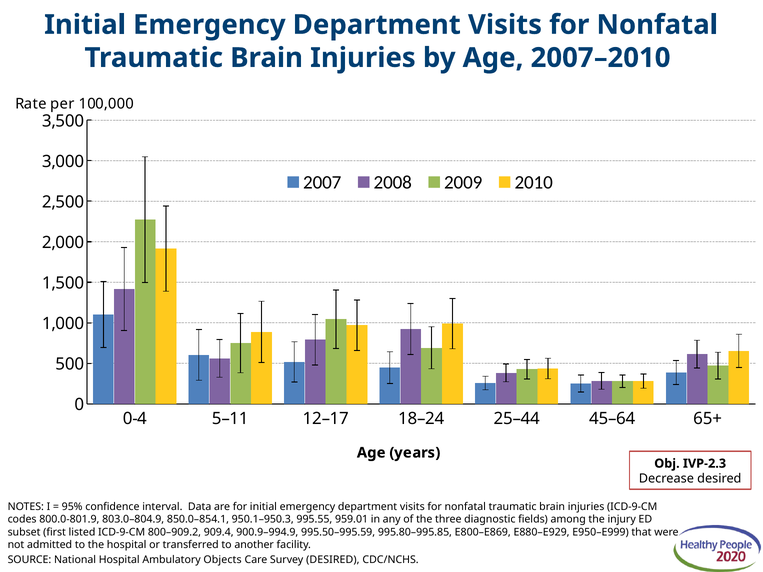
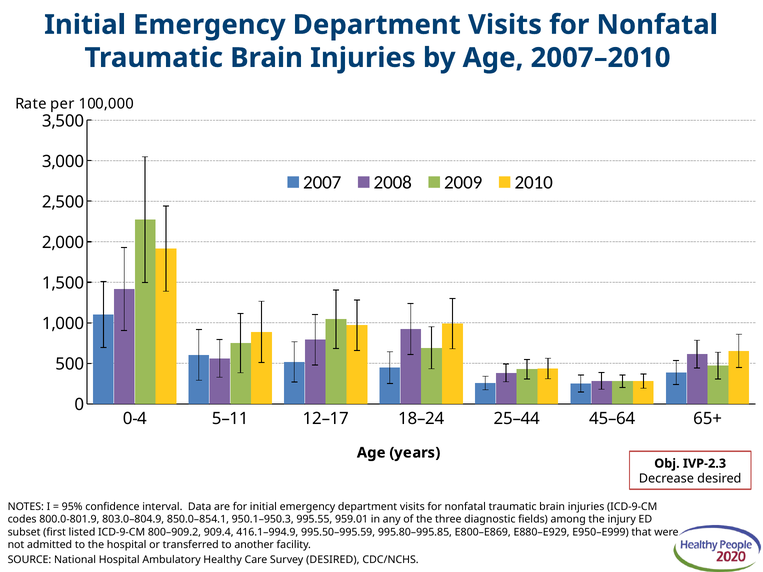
900.9–994.9: 900.9–994.9 -> 416.1–994.9
Objects: Objects -> Healthy
